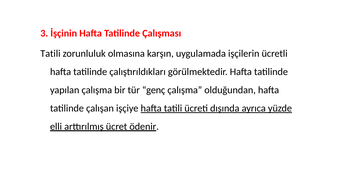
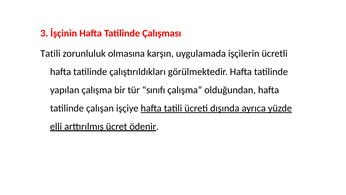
genç: genç -> sınıfı
